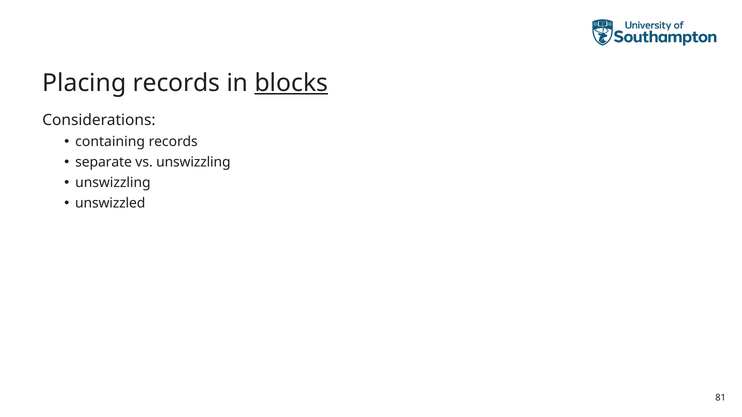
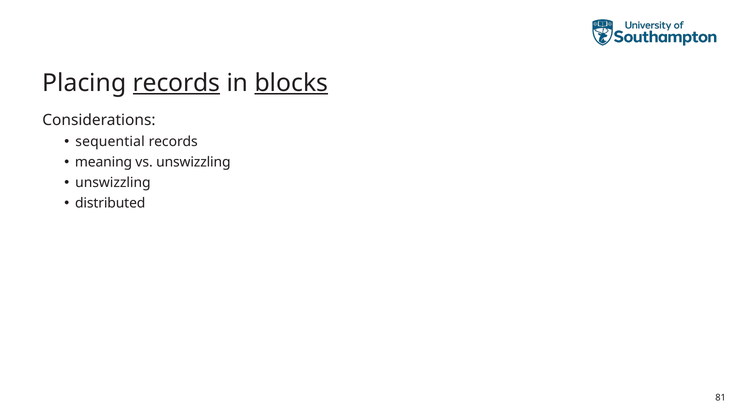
records at (177, 83) underline: none -> present
containing: containing -> sequential
separate: separate -> meaning
unswizzled: unswizzled -> distributed
